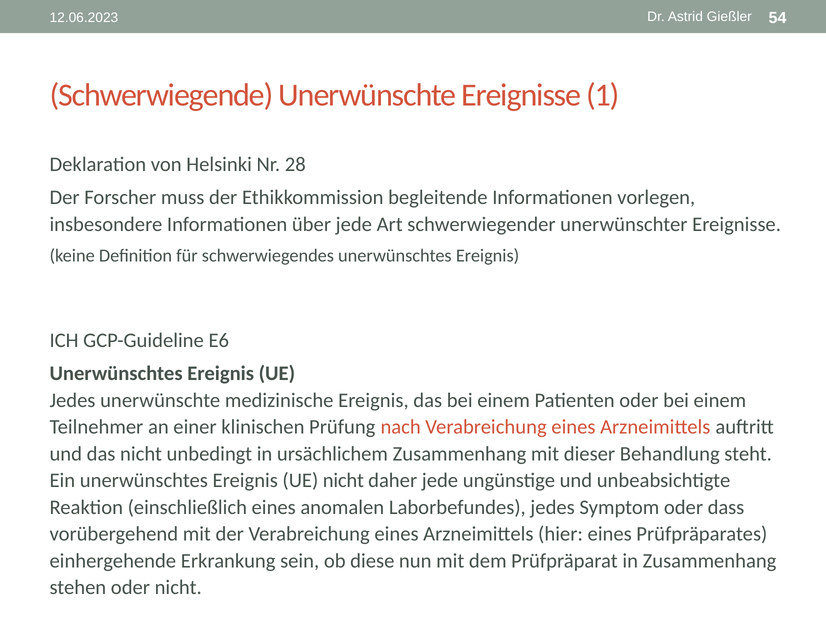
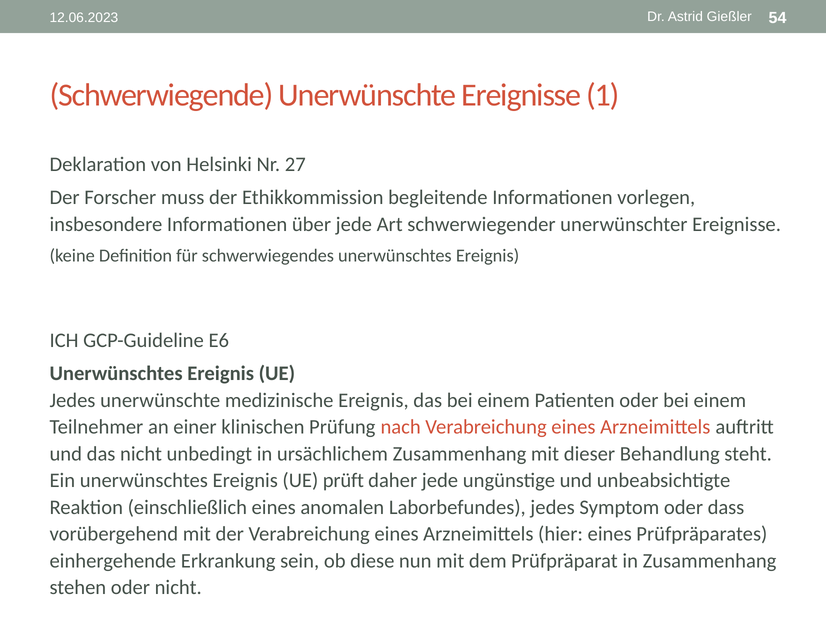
28: 28 -> 27
UE nicht: nicht -> prüft
